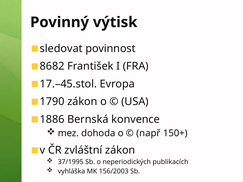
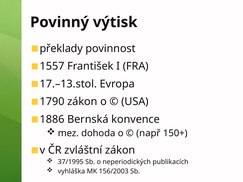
sledovat: sledovat -> překlady
8682: 8682 -> 1557
17.–45.stol: 17.–45.stol -> 17.–13.stol
